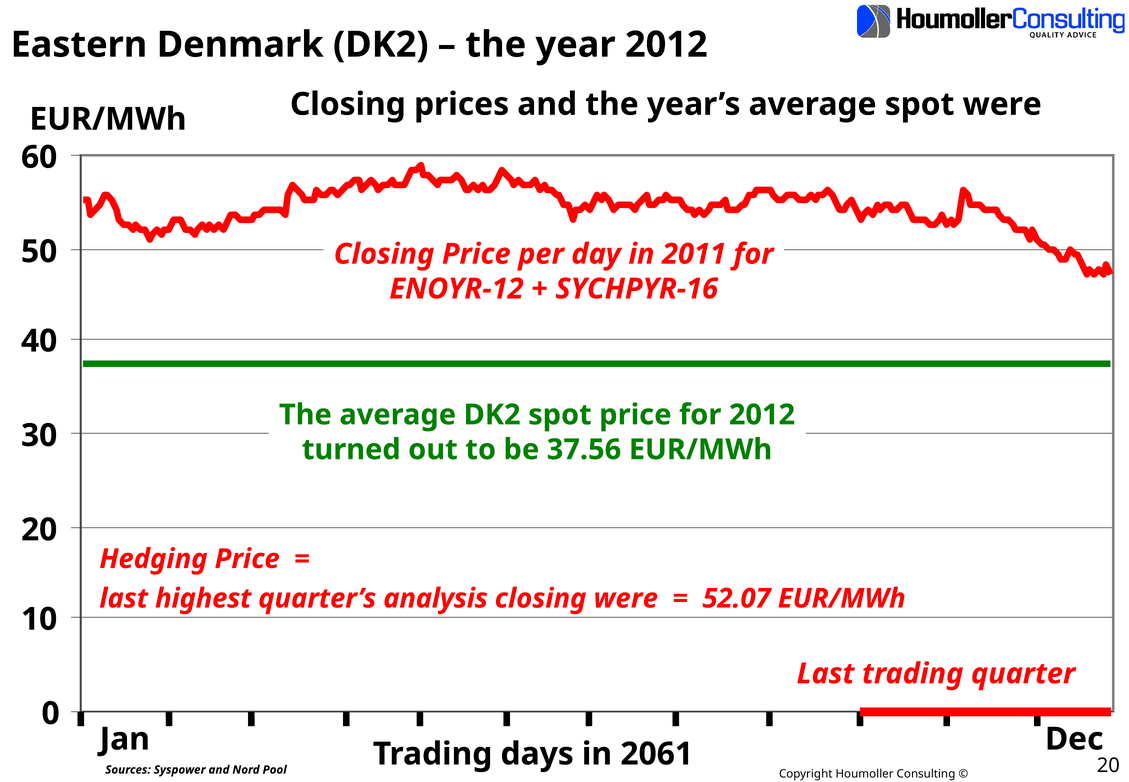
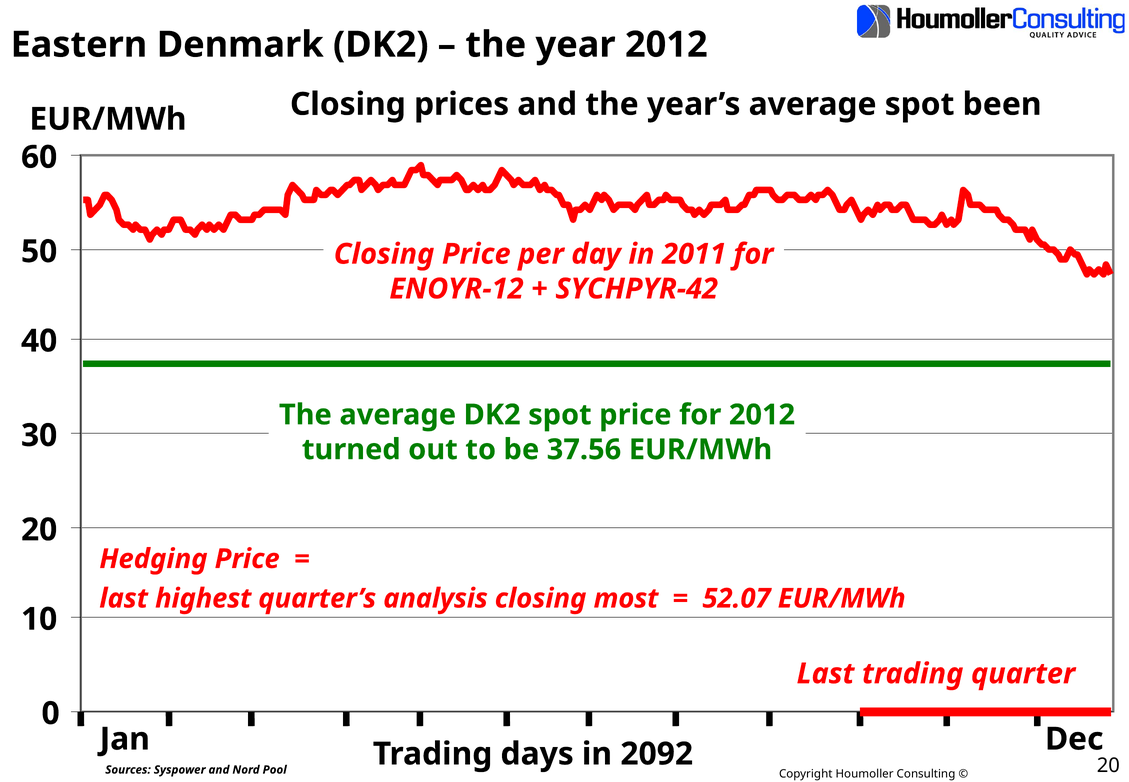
spot were: were -> been
SYCHPYR-16: SYCHPYR-16 -> SYCHPYR-42
closing were: were -> most
2061: 2061 -> 2092
